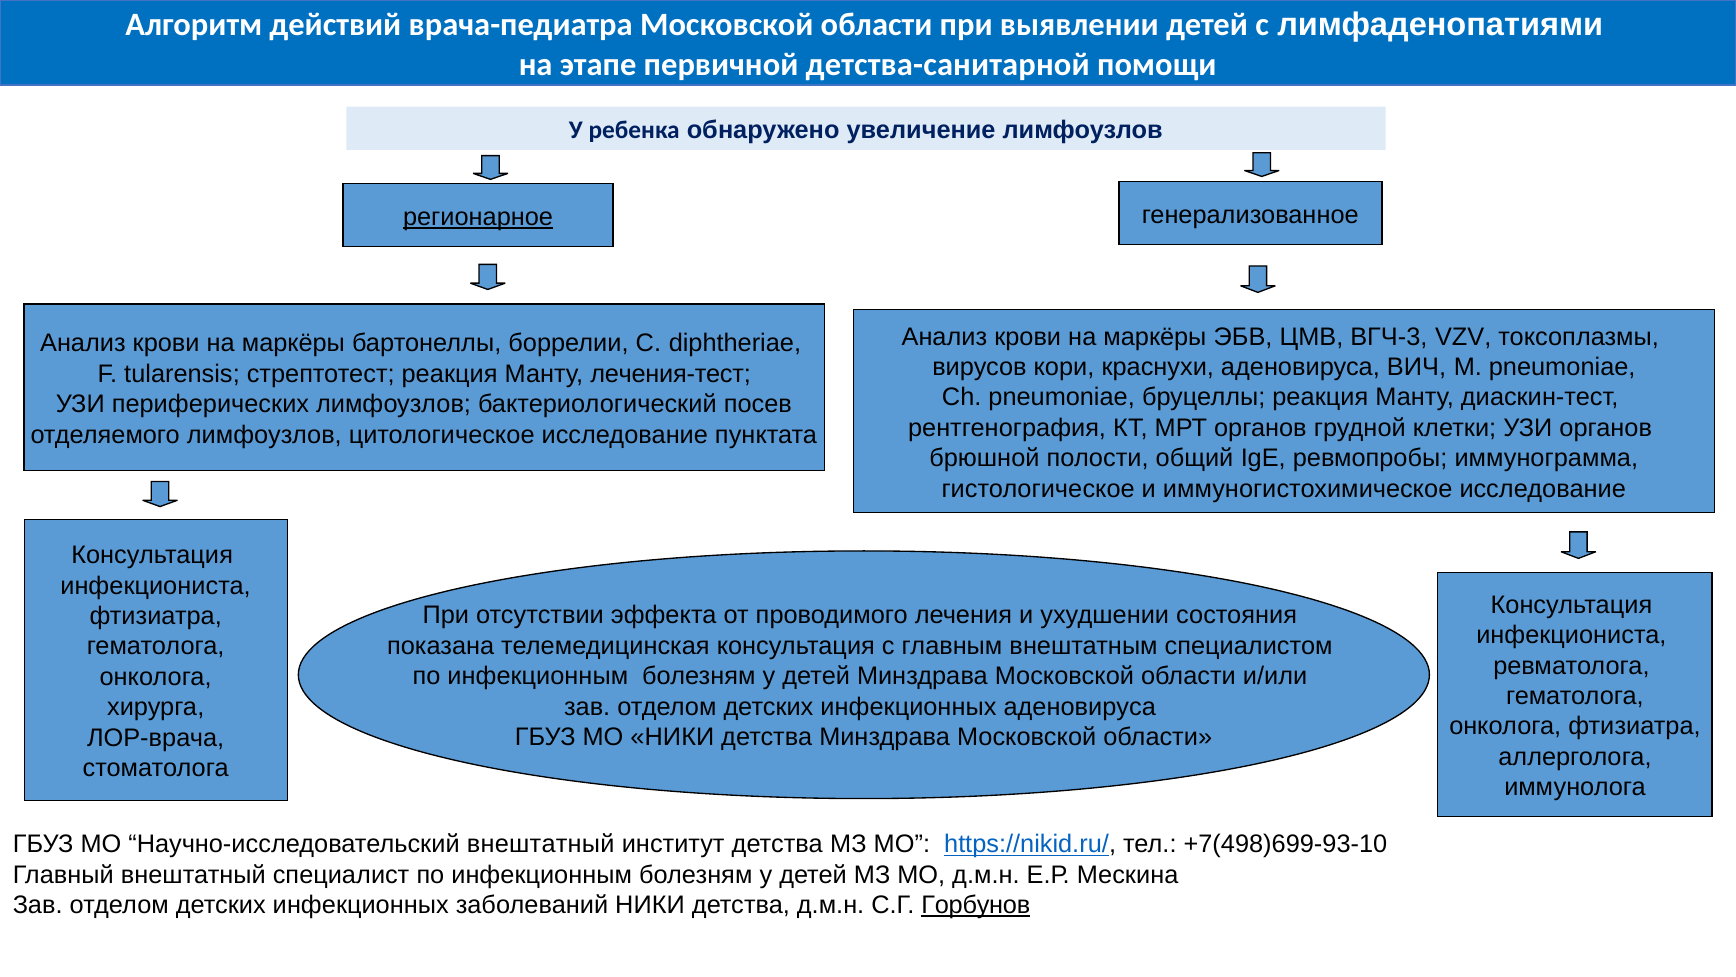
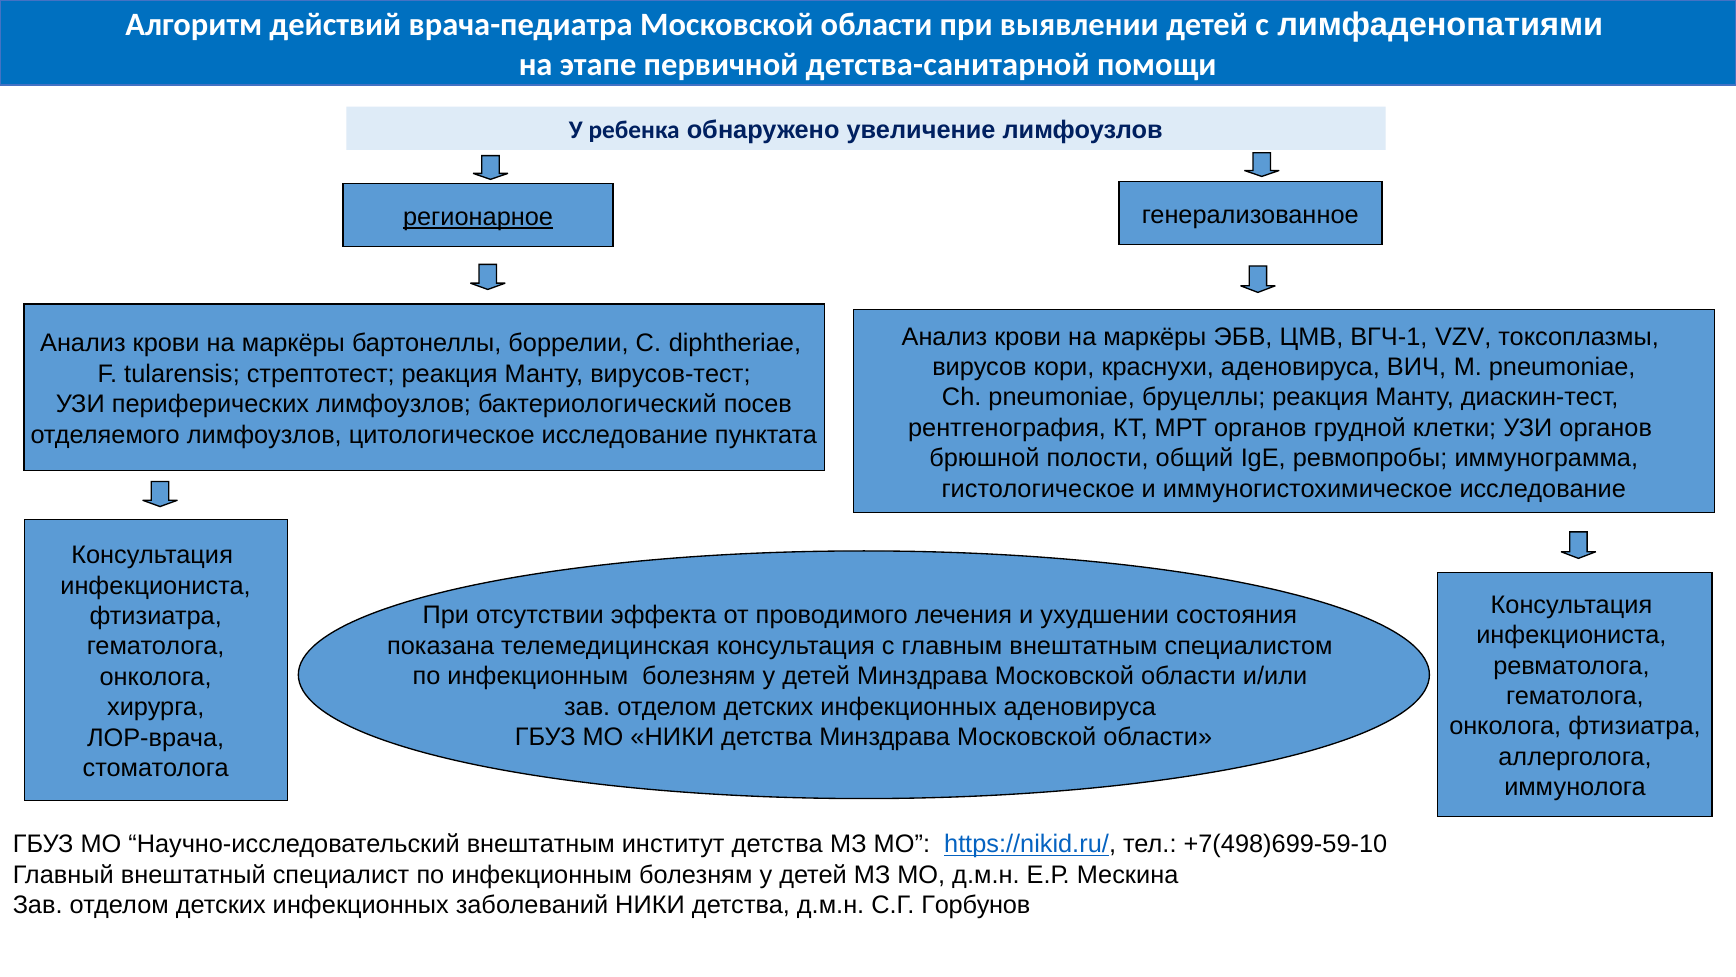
ВГЧ-3: ВГЧ-3 -> ВГЧ-1
лечения-тест: лечения-тест -> вирусов-тест
Научно-исследовательский внештатный: внештатный -> внештатным
+7(498)699-93-10: +7(498)699-93-10 -> +7(498)699-59-10
Горбунов underline: present -> none
